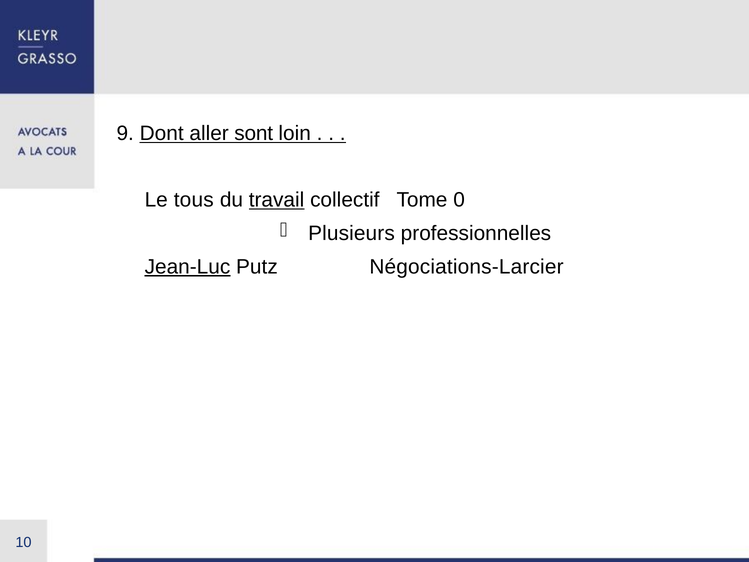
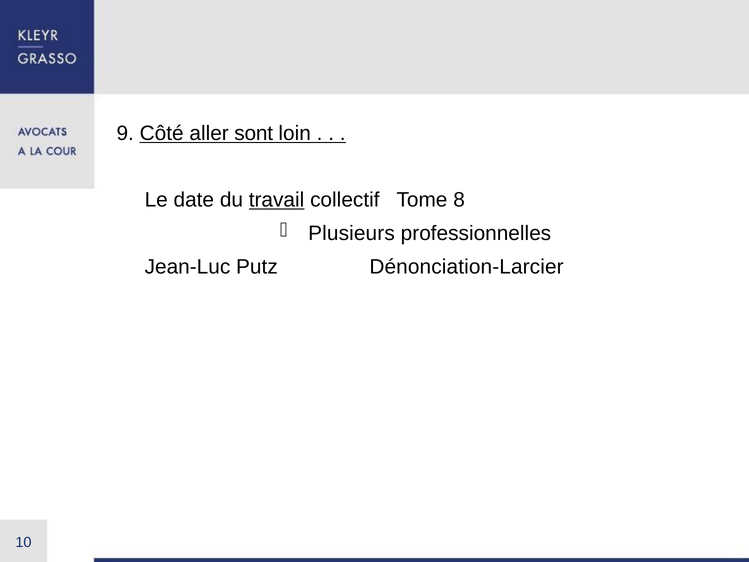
Dont: Dont -> Côté
tous: tous -> date
0: 0 -> 8
Jean-Luc underline: present -> none
Négociations-Larcier: Négociations-Larcier -> Dénonciation-Larcier
